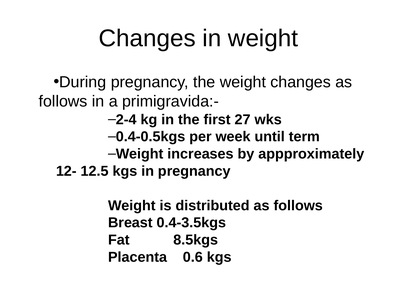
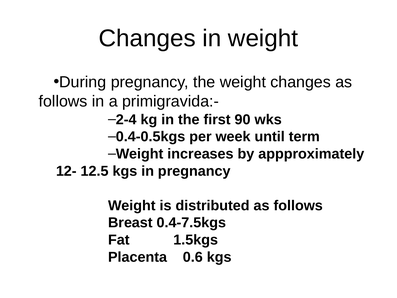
27: 27 -> 90
0.4-3.5kgs: 0.4-3.5kgs -> 0.4-7.5kgs
8.5kgs: 8.5kgs -> 1.5kgs
